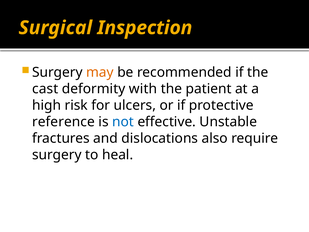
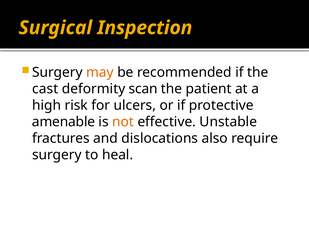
with: with -> scan
reference: reference -> amenable
not colour: blue -> orange
